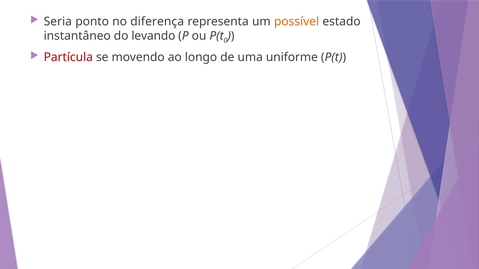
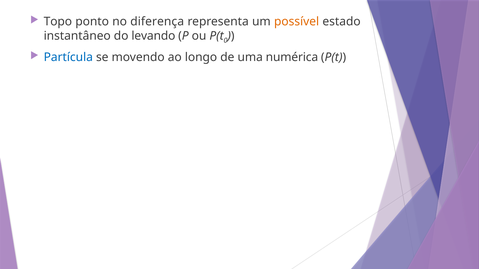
Seria: Seria -> Topo
Partícula colour: red -> blue
uniforme: uniforme -> numérica
